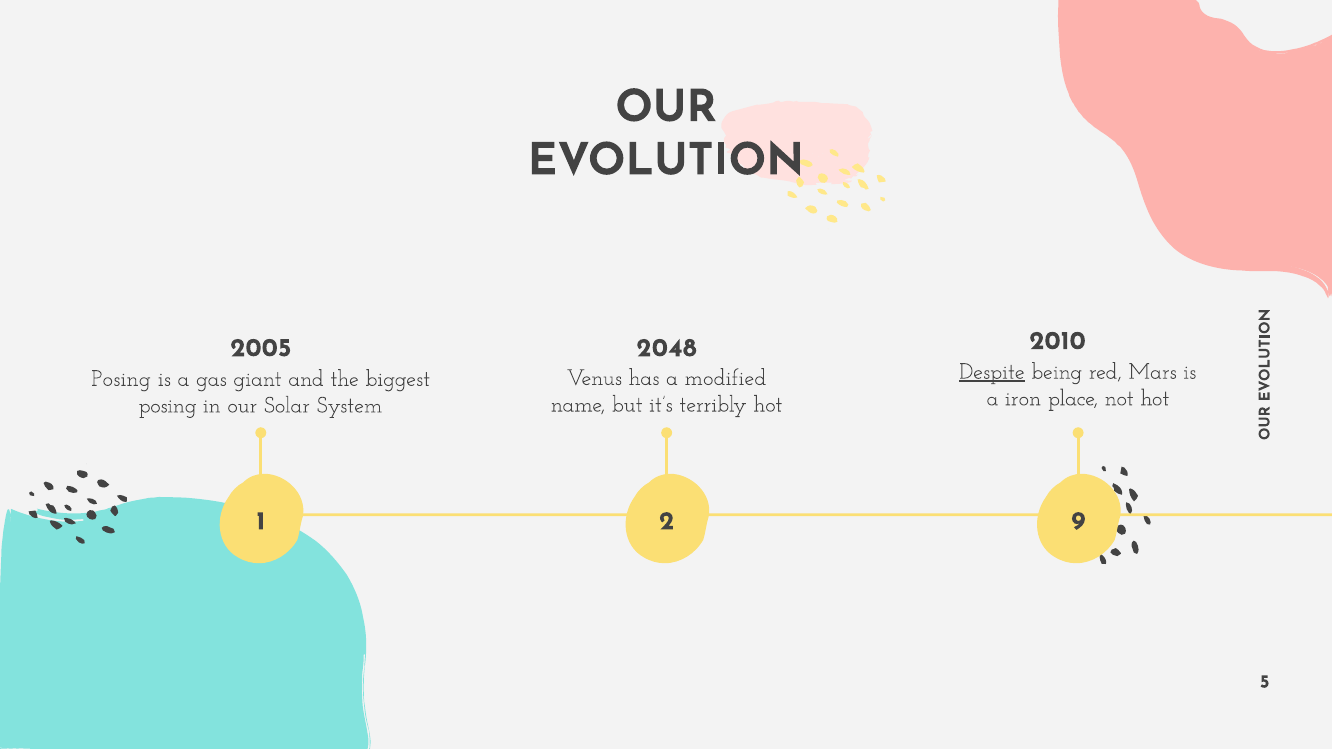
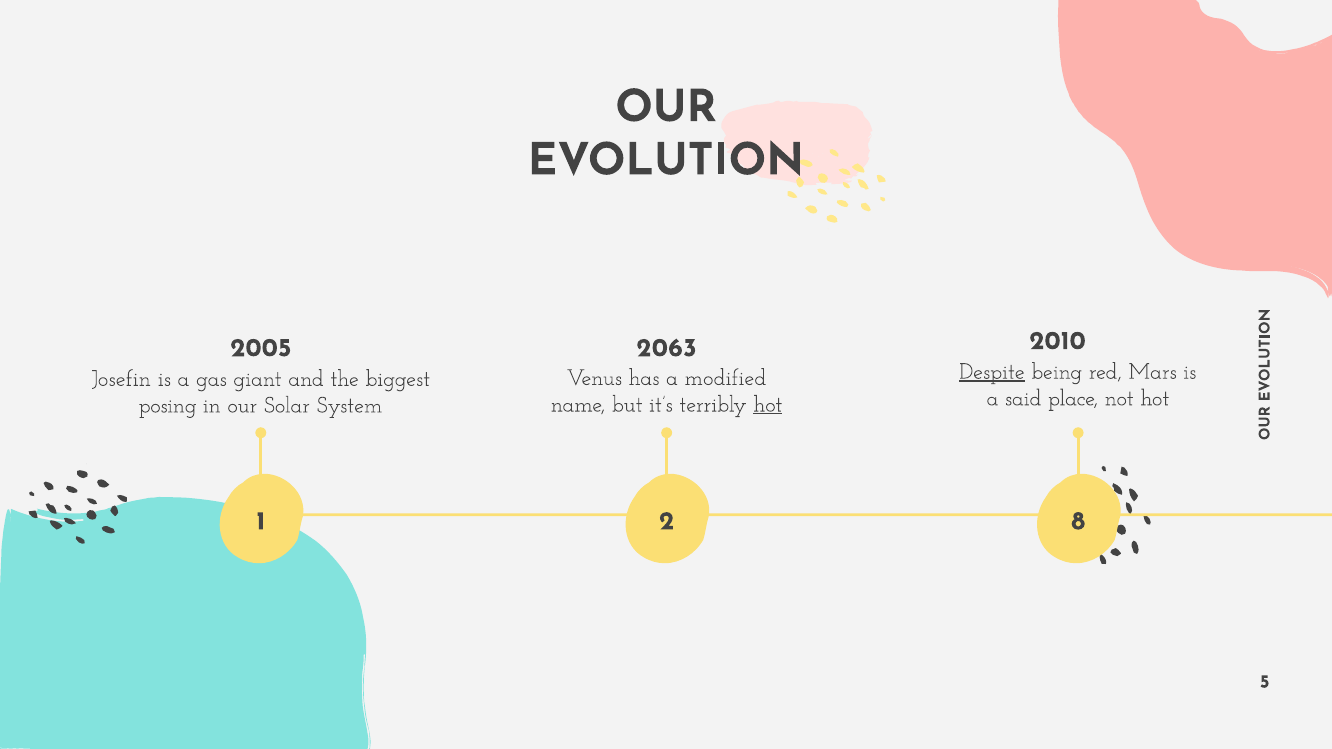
2048: 2048 -> 2063
Posing at (121, 379): Posing -> Josefin
iron: iron -> said
hot at (768, 404) underline: none -> present
9: 9 -> 8
